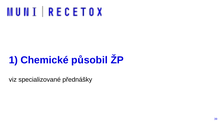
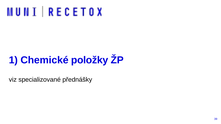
působil: působil -> položky
